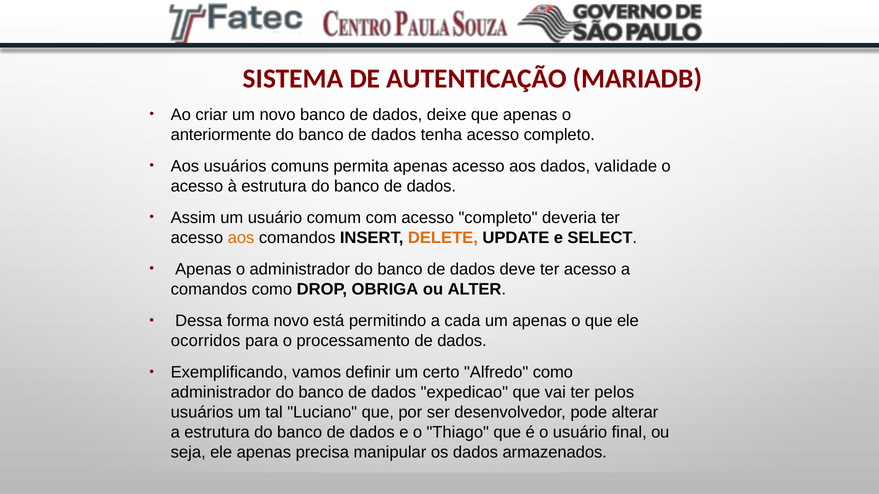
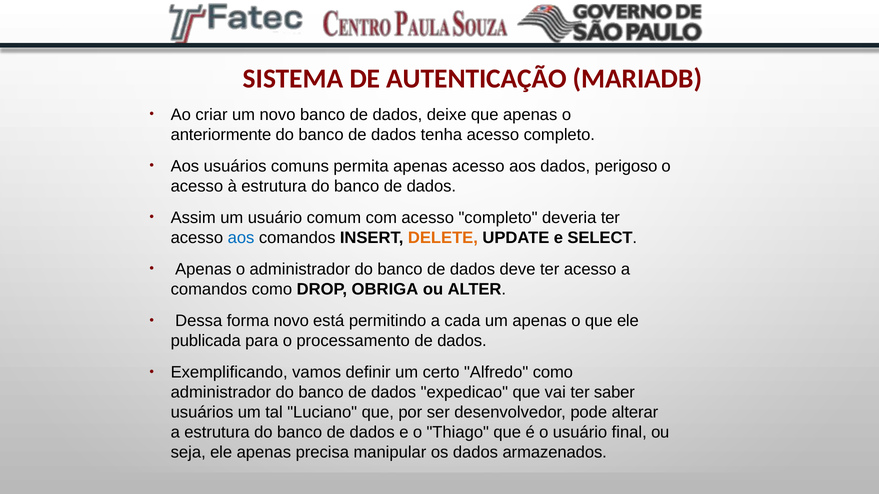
validade: validade -> perigoso
aos at (241, 238) colour: orange -> blue
ocorridos: ocorridos -> publicada
pelos: pelos -> saber
